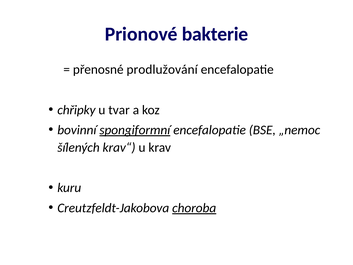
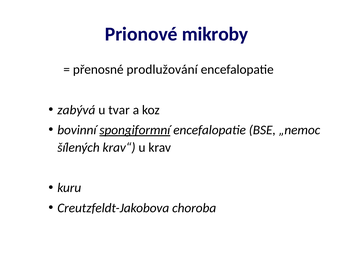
bakterie: bakterie -> mikroby
chřipky: chřipky -> zabývá
choroba underline: present -> none
